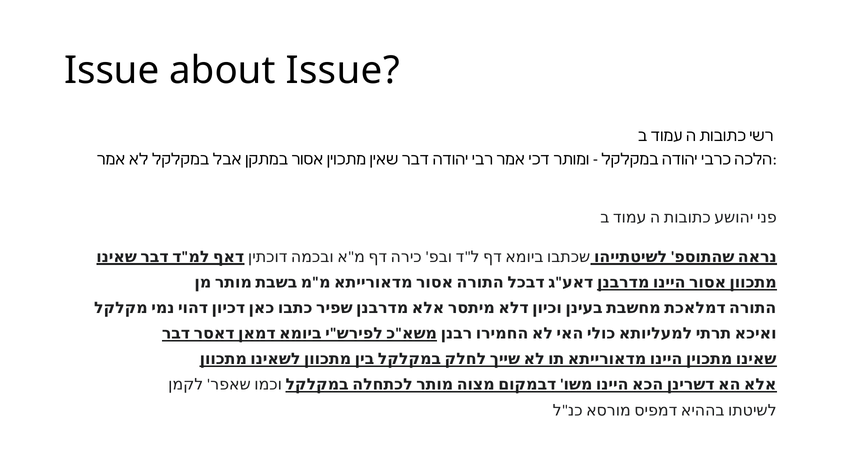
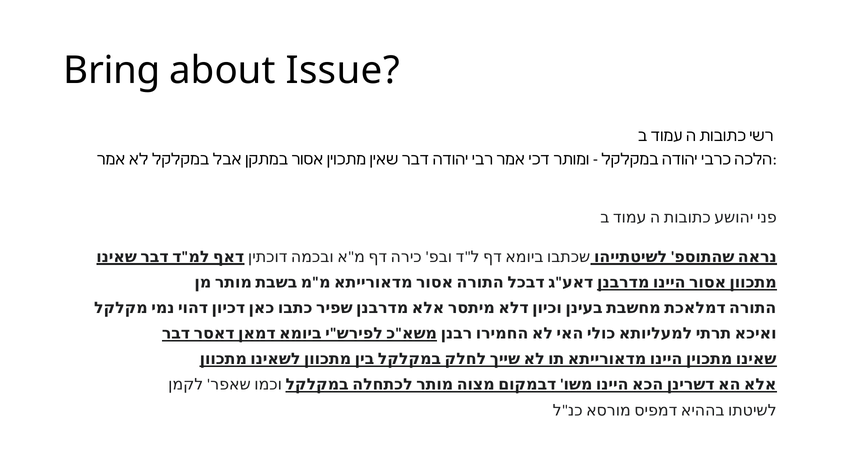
Issue at (112, 71): Issue -> Bring
